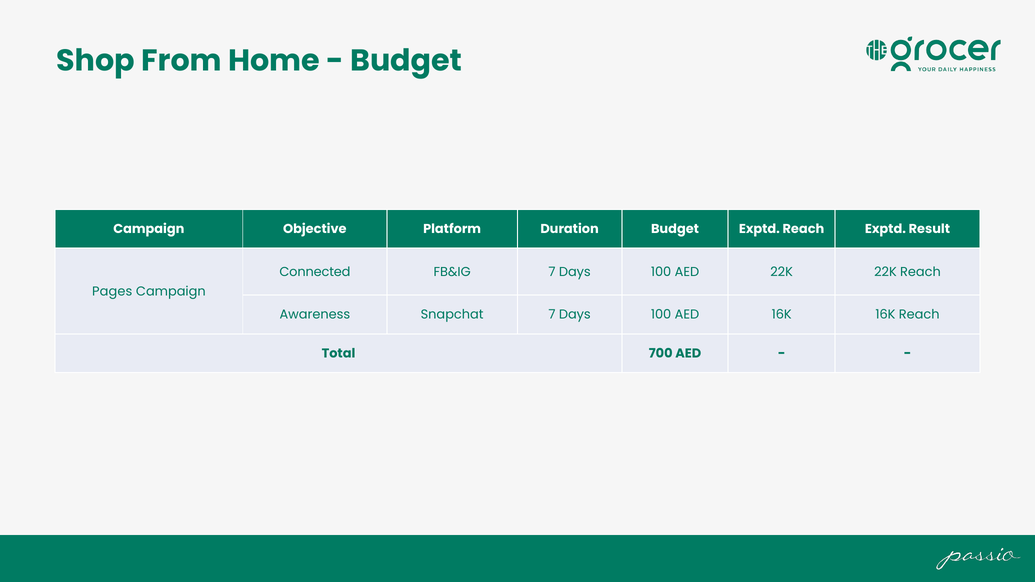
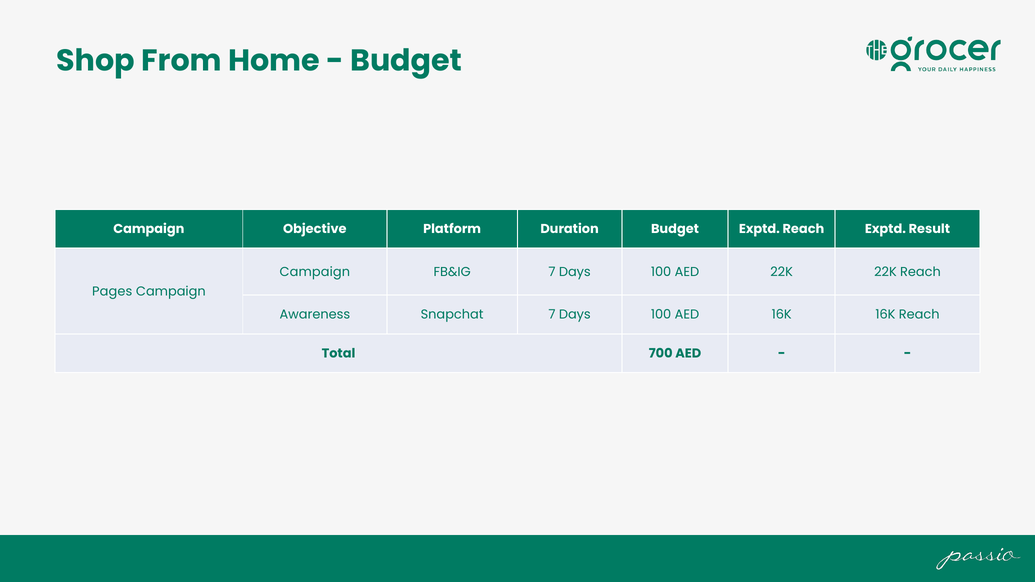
Connected at (315, 272): Connected -> Campaign
